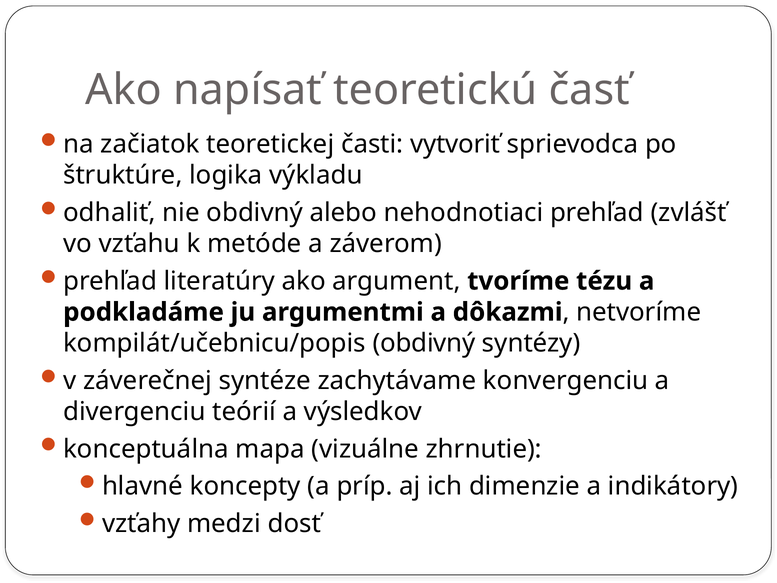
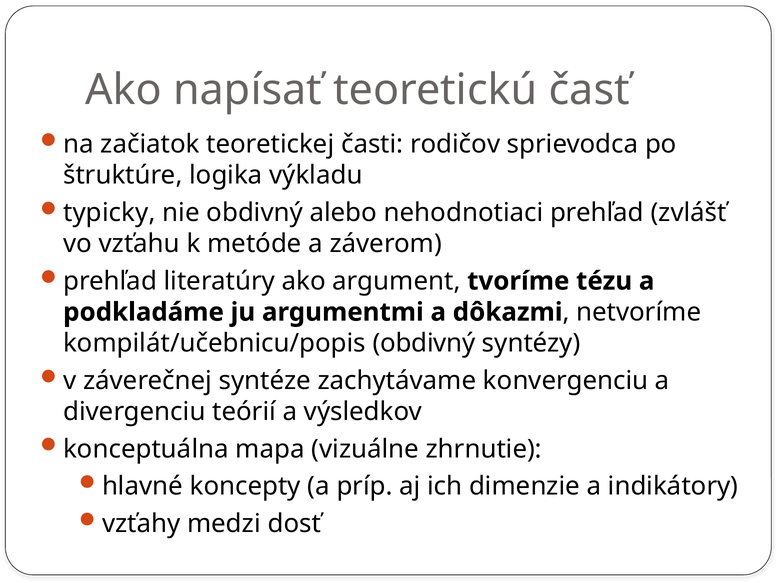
vytvoriť: vytvoriť -> rodičov
odhaliť: odhaliť -> typicky
